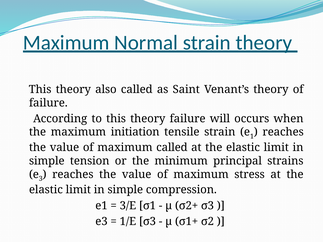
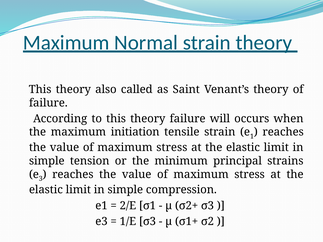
called at (172, 148): called -> stress
3/E: 3/E -> 2/E
